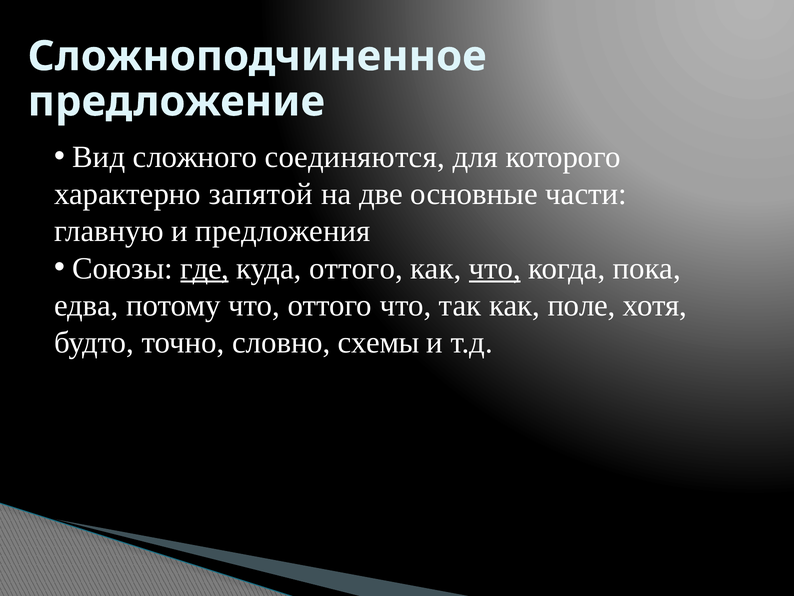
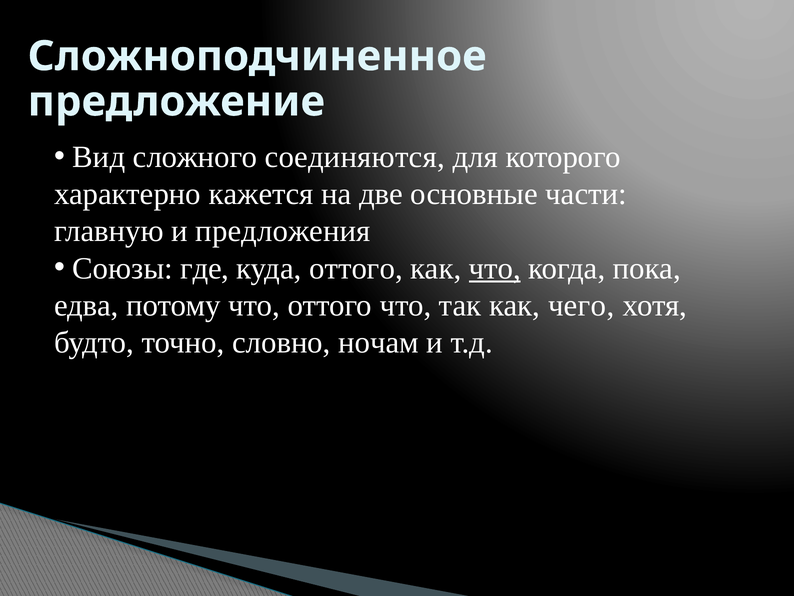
запятой: запятой -> кажется
где underline: present -> none
поле: поле -> чего
схемы: схемы -> ночам
